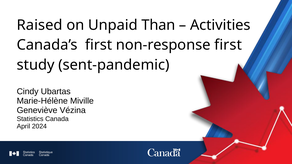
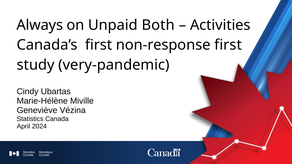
Raised: Raised -> Always
Than: Than -> Both
sent-pandemic: sent-pandemic -> very-pandemic
